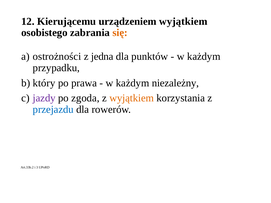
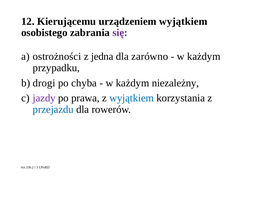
się colour: orange -> purple
punktów: punktów -> zarówno
który: który -> drogi
prawa: prawa -> chyba
zgoda: zgoda -> prawa
wyjątkiem at (132, 98) colour: orange -> blue
